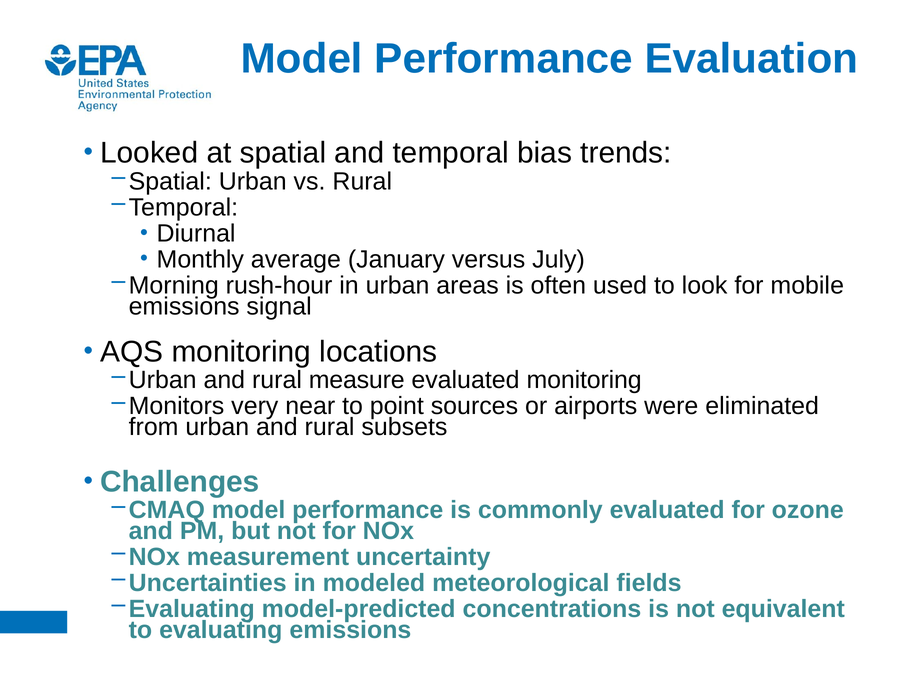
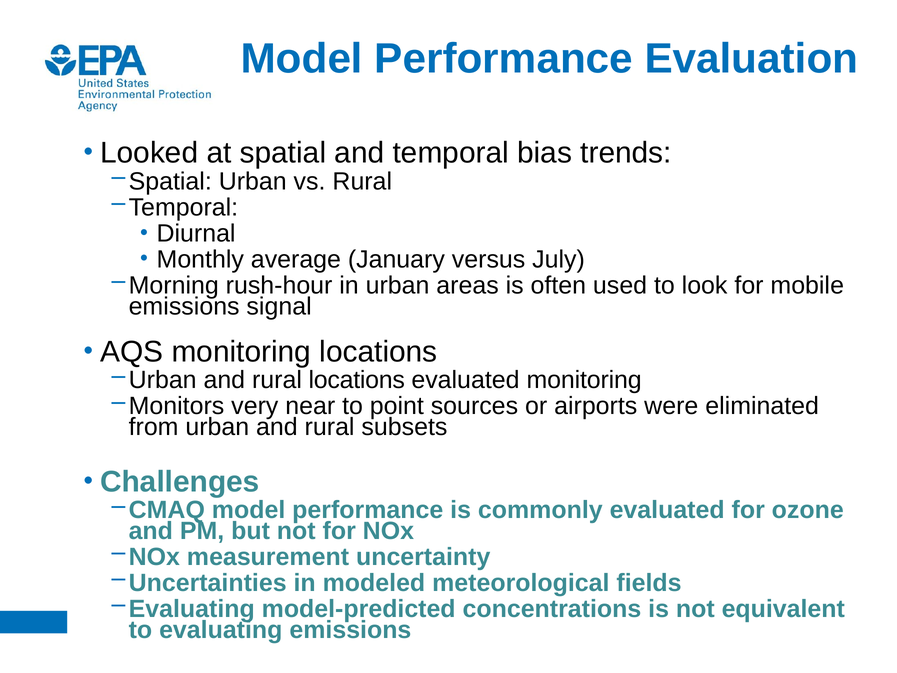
rural measure: measure -> locations
